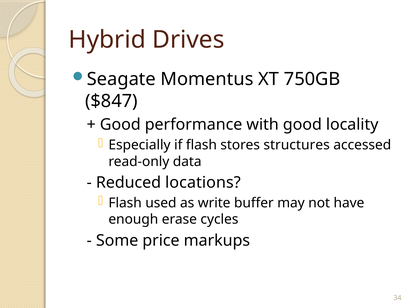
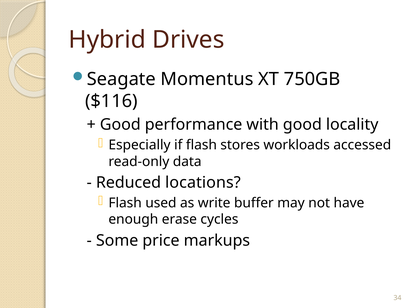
$847: $847 -> $116
structures: structures -> workloads
